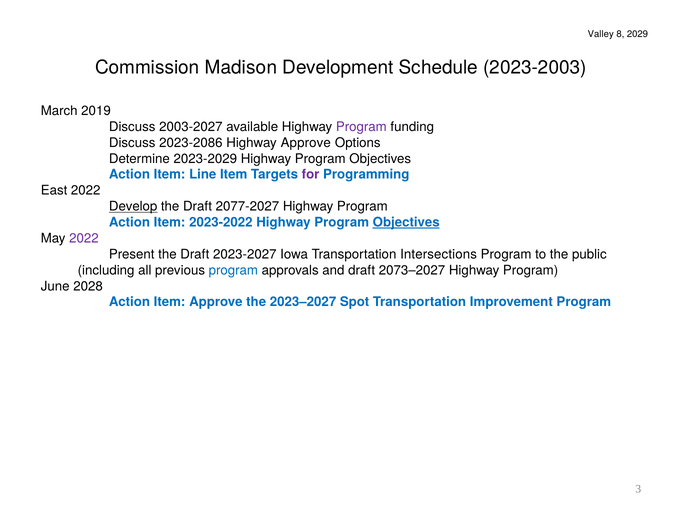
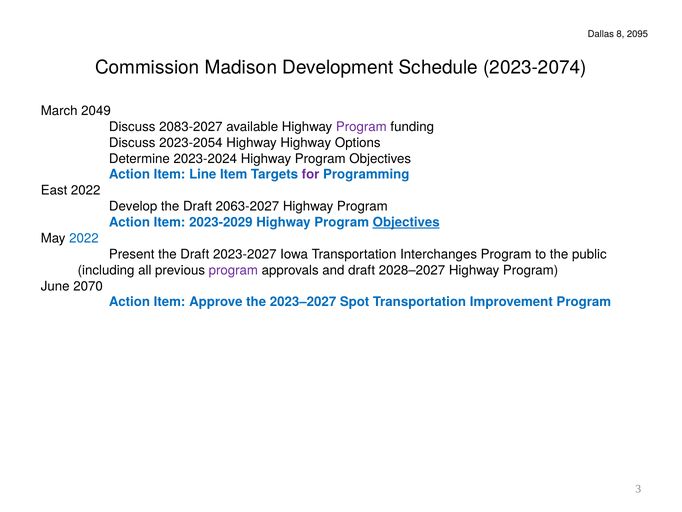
Valley: Valley -> Dallas
2029: 2029 -> 2095
2023-2003: 2023-2003 -> 2023-2074
2019: 2019 -> 2049
2003-2027: 2003-2027 -> 2083-2027
2023-2086: 2023-2086 -> 2023-2054
Highway Approve: Approve -> Highway
2023-2029: 2023-2029 -> 2023-2024
Develop underline: present -> none
2077-2027: 2077-2027 -> 2063-2027
2023-2022: 2023-2022 -> 2023-2029
2022 at (84, 238) colour: purple -> blue
Intersections: Intersections -> Interchanges
program at (233, 270) colour: blue -> purple
2073–2027: 2073–2027 -> 2028–2027
2028: 2028 -> 2070
